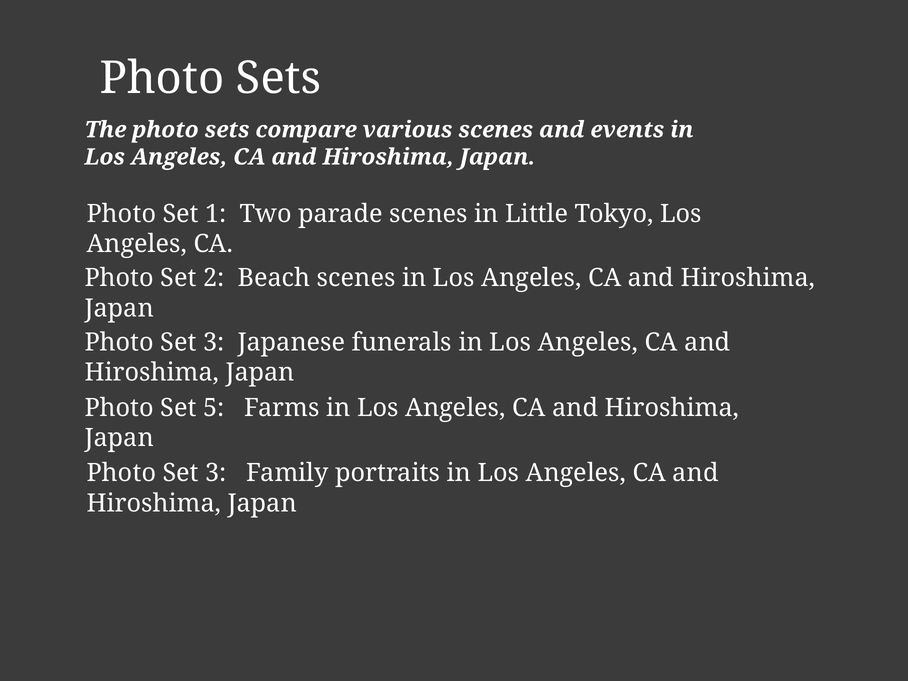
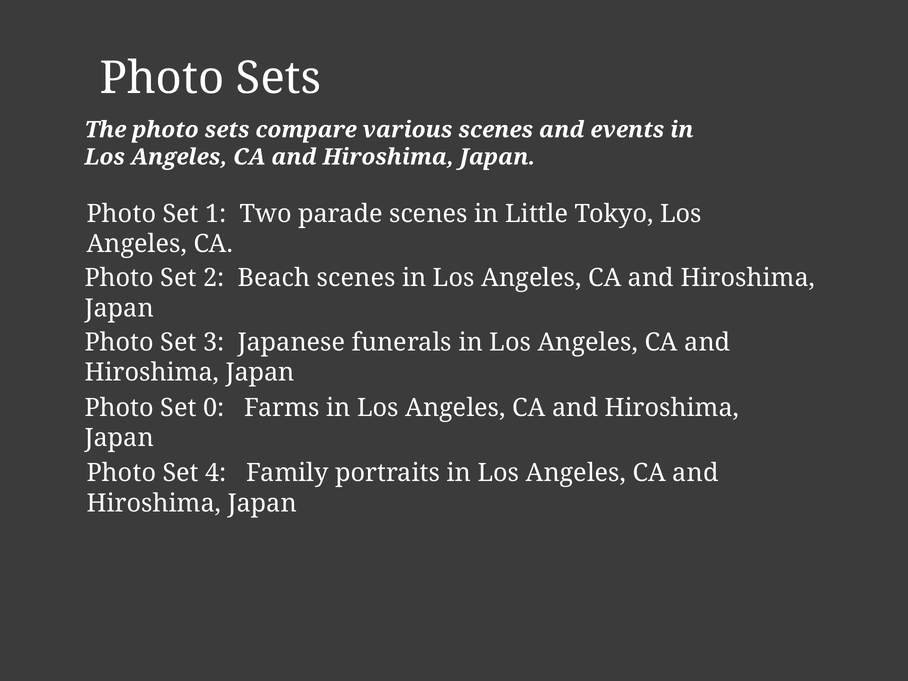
5: 5 -> 0
3 at (216, 473): 3 -> 4
